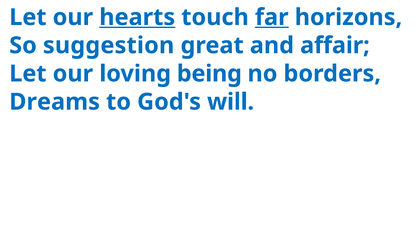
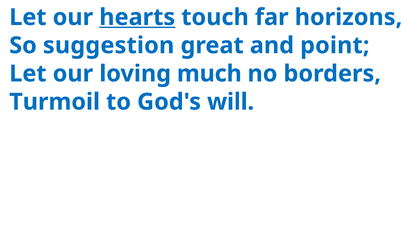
far underline: present -> none
affair: affair -> point
being: being -> much
Dreams: Dreams -> Turmoil
